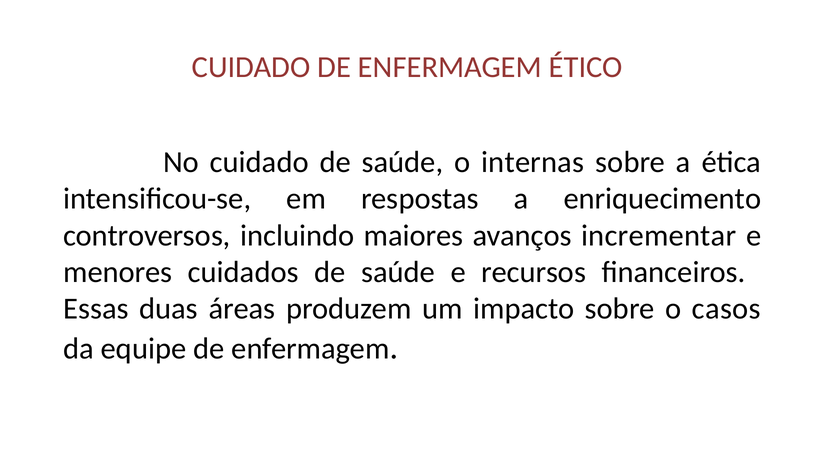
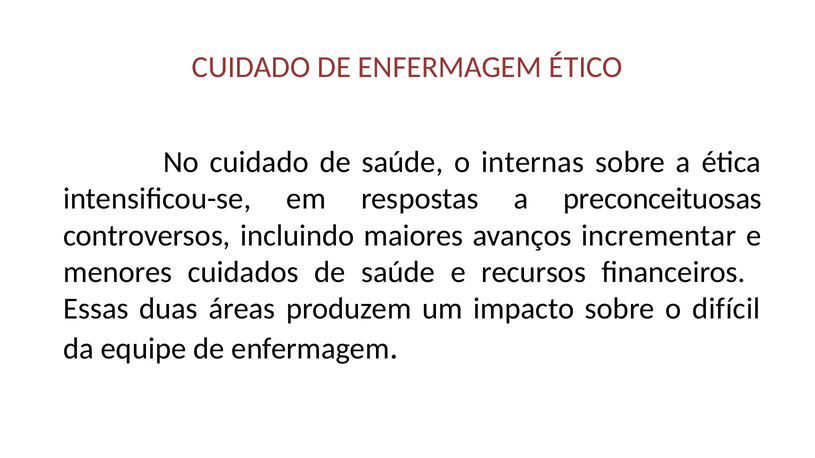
enriquecimento: enriquecimento -> preconceituosas
casos: casos -> difícil
